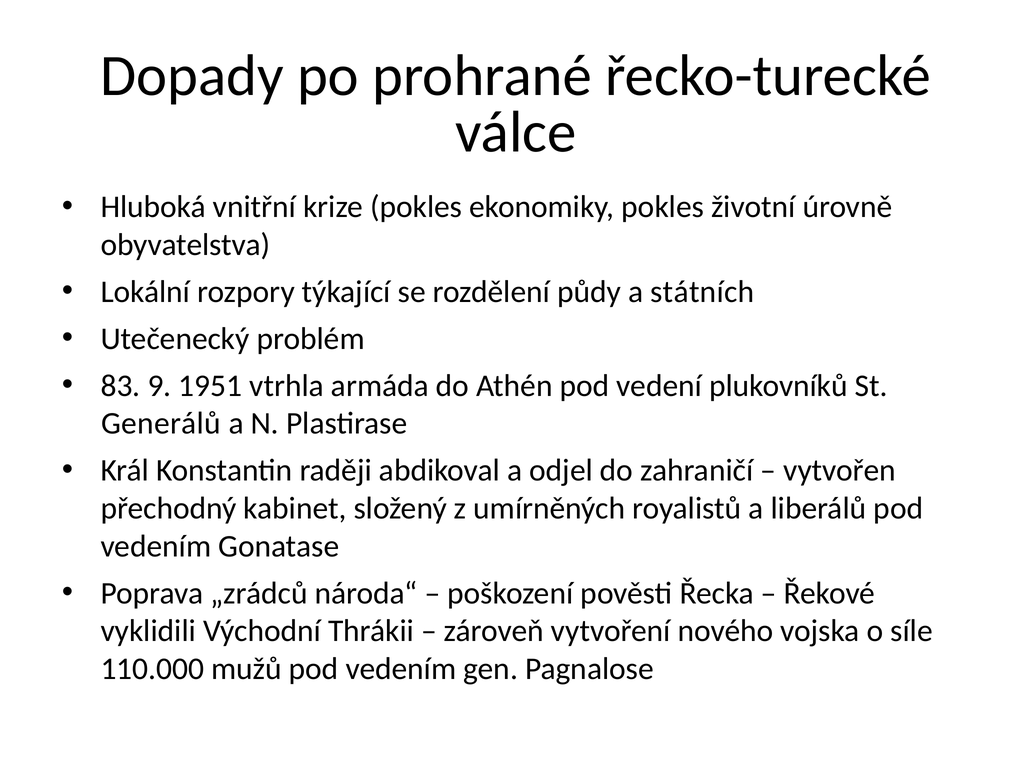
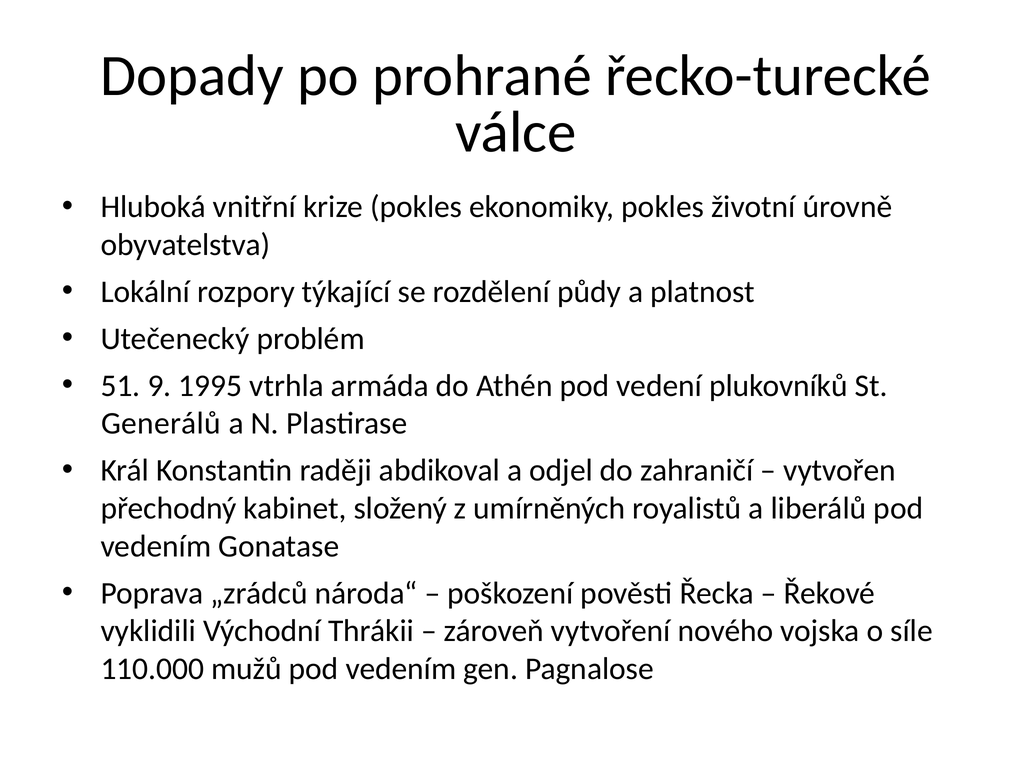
státních: státních -> platnost
83: 83 -> 51
1951: 1951 -> 1995
